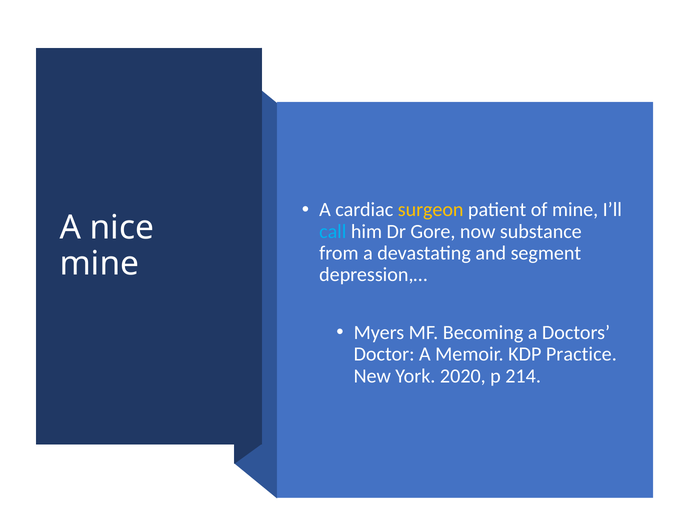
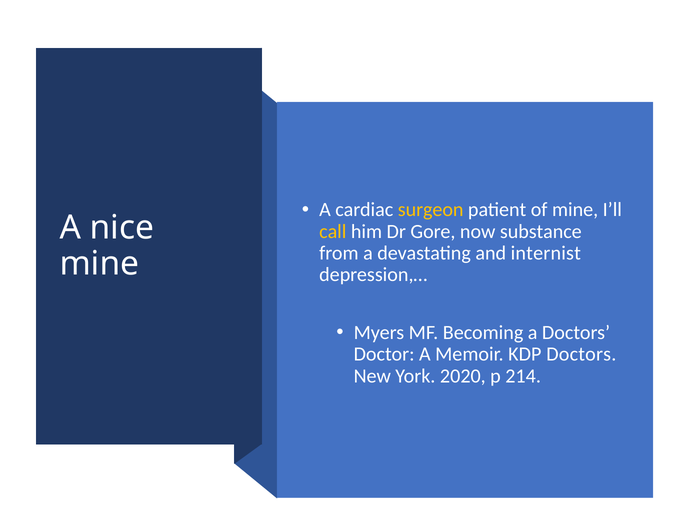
call colour: light blue -> yellow
segment: segment -> internist
KDP Practice: Practice -> Doctors
